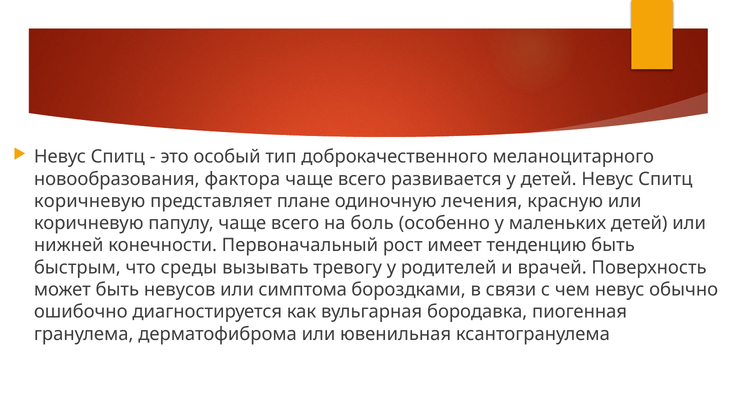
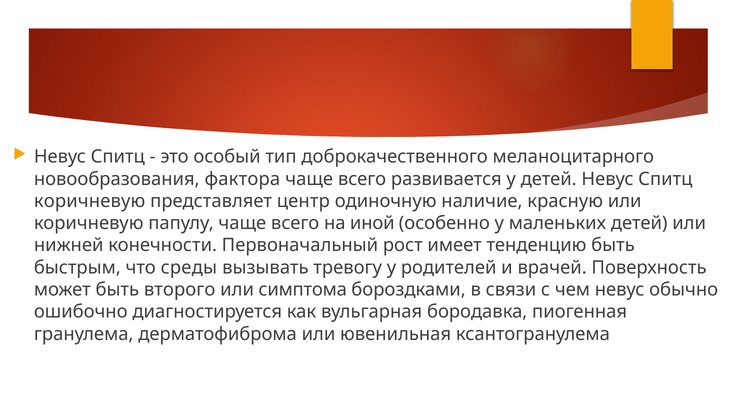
плане: плане -> центр
лечения: лечения -> наличие
боль: боль -> иной
невусов: невусов -> второго
